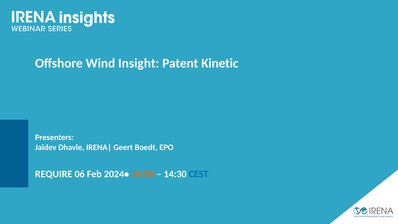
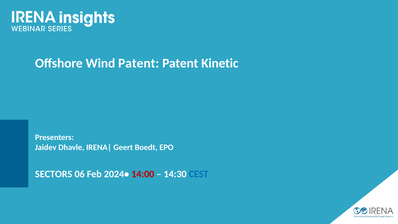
Wind Insight: Insight -> Patent
REQUIRE: REQUIRE -> SECTORS
14:00 colour: orange -> red
